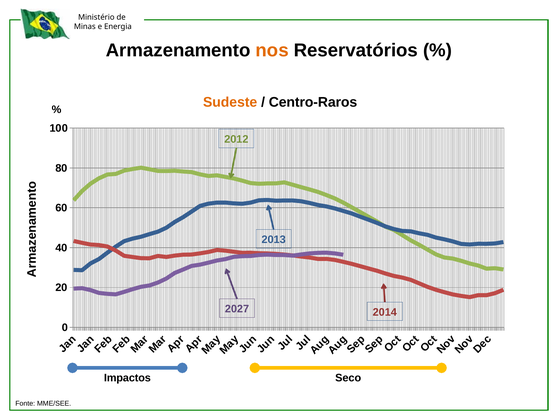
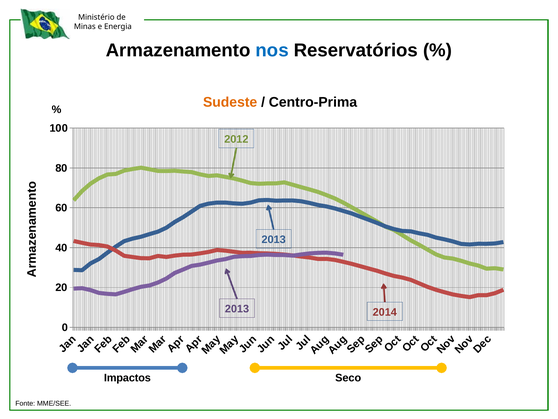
nos colour: orange -> blue
Centro-Raros: Centro-Raros -> Centro-Prima
2027 at (237, 309): 2027 -> 2013
